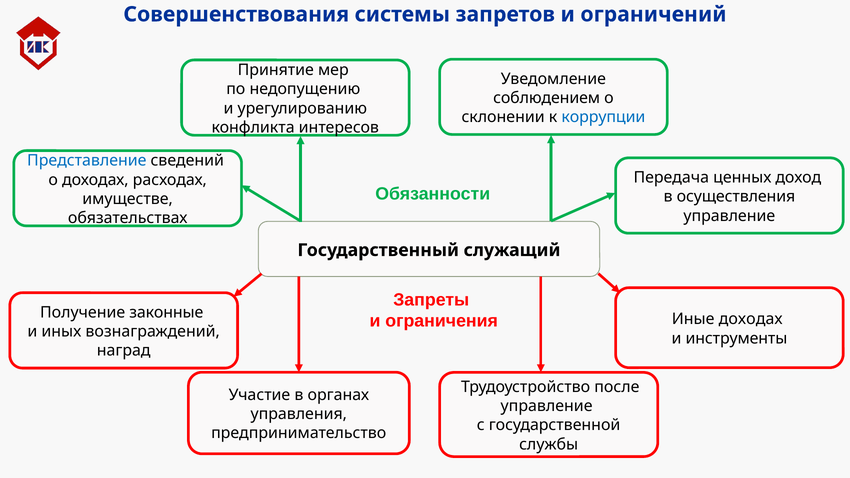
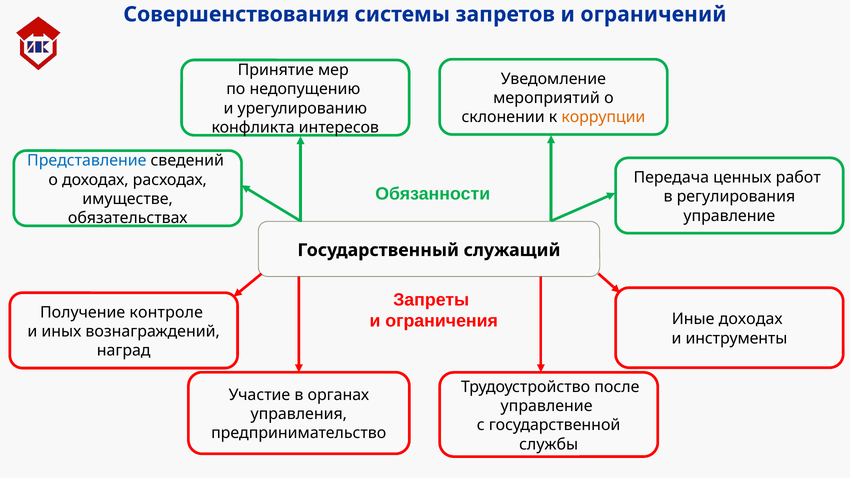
соблюдением: соблюдением -> мероприятий
коррупции colour: blue -> orange
доход: доход -> работ
осуществления: осуществления -> регулирования
законные: законные -> контроле
